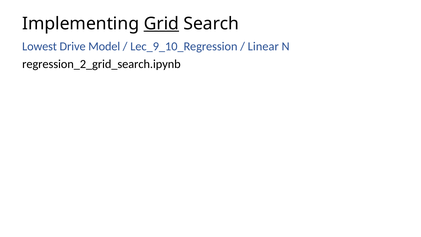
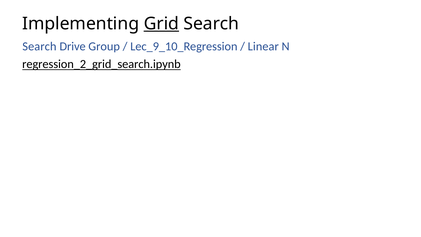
Lowest at (40, 47): Lowest -> Search
Model: Model -> Group
regression_2_grid_search.ipynb underline: none -> present
